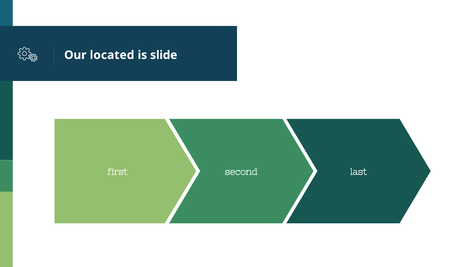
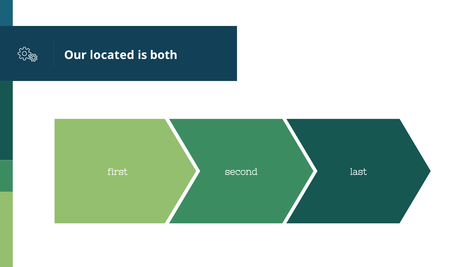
slide: slide -> both
